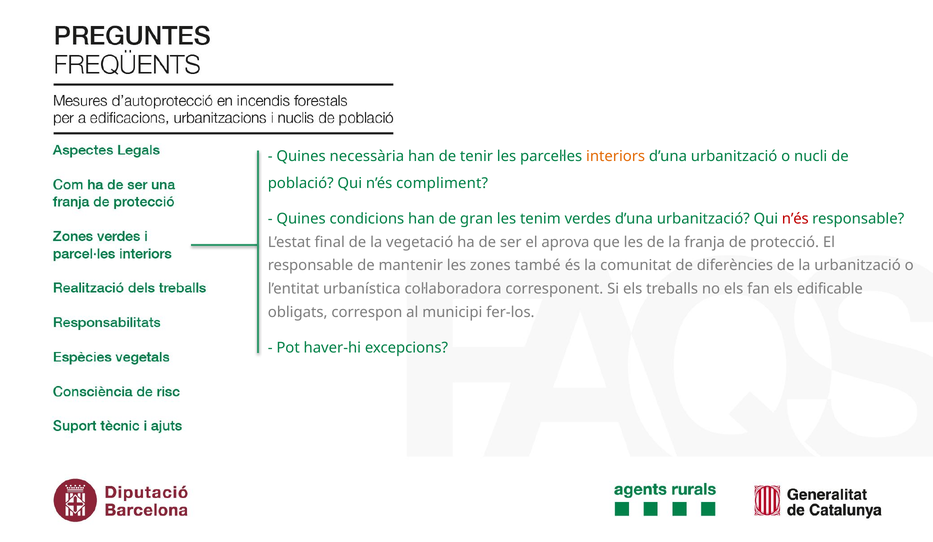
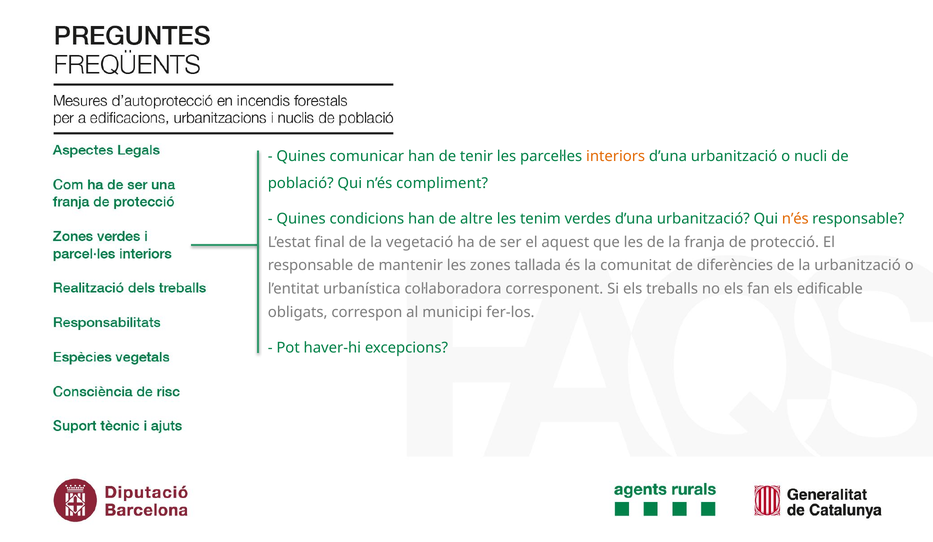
necessària: necessària -> comunicar
gran: gran -> altre
n’és at (795, 219) colour: red -> orange
aprova: aprova -> aquest
també: també -> tallada
